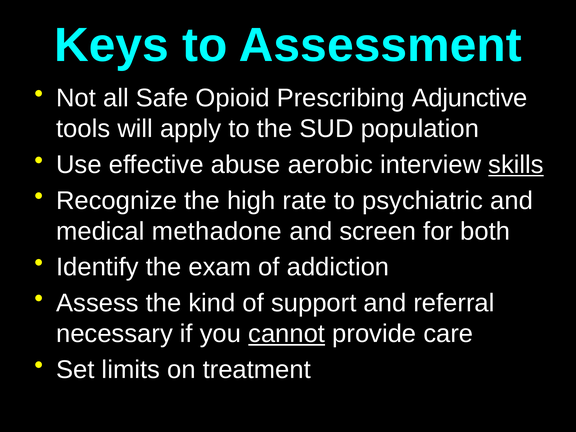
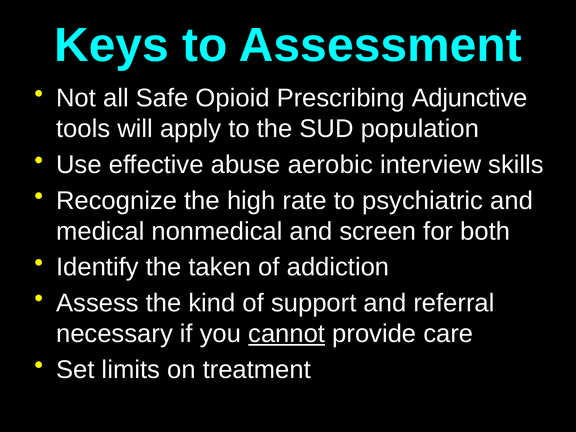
skills underline: present -> none
methadone: methadone -> nonmedical
exam: exam -> taken
